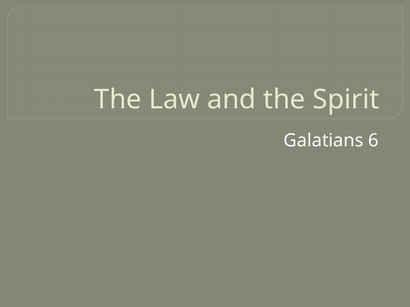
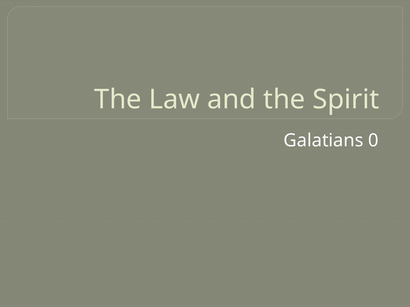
6: 6 -> 0
